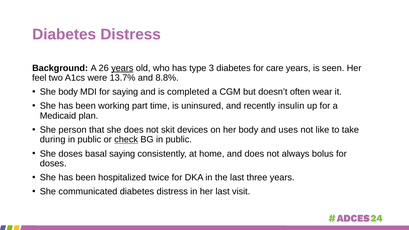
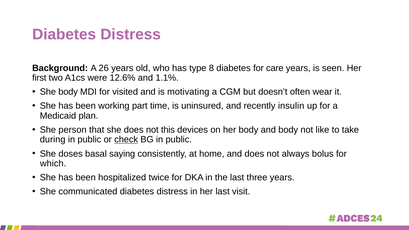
years at (122, 68) underline: present -> none
3: 3 -> 8
feel: feel -> first
13.7%: 13.7% -> 12.6%
8.8%: 8.8% -> 1.1%
for saying: saying -> visited
completed: completed -> motivating
skit: skit -> this
and uses: uses -> body
doses at (53, 164): doses -> which
